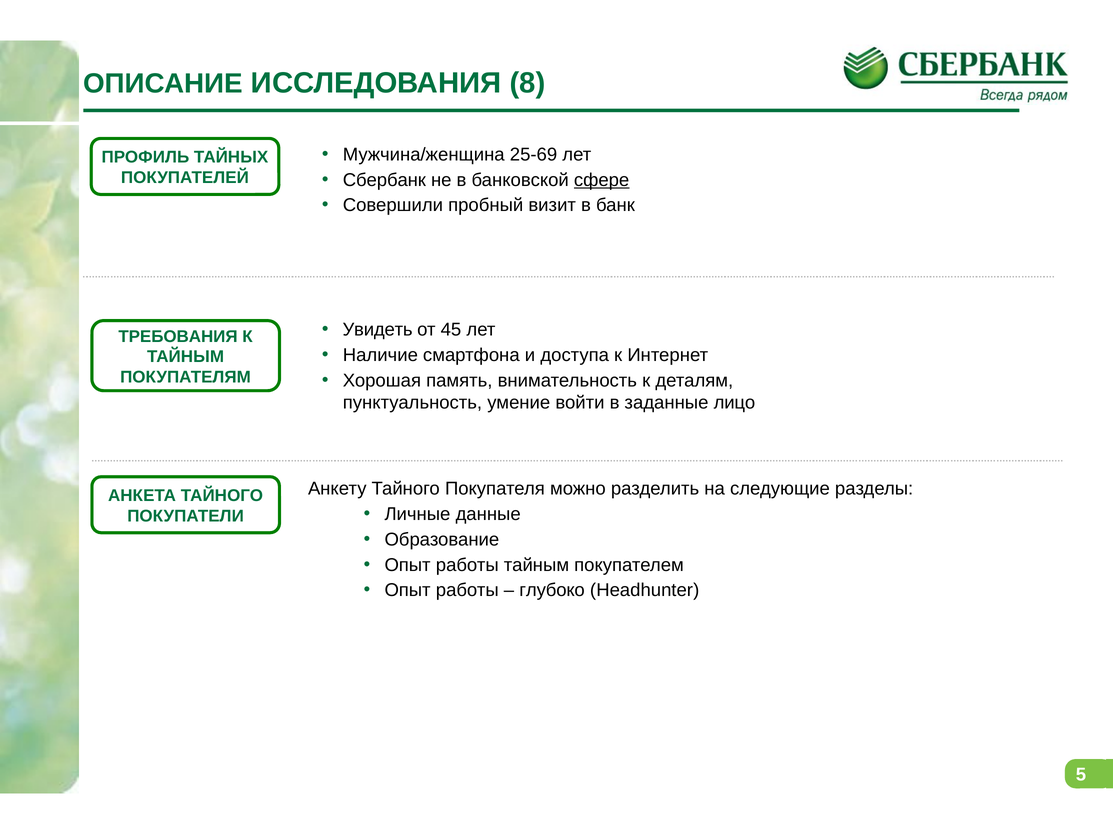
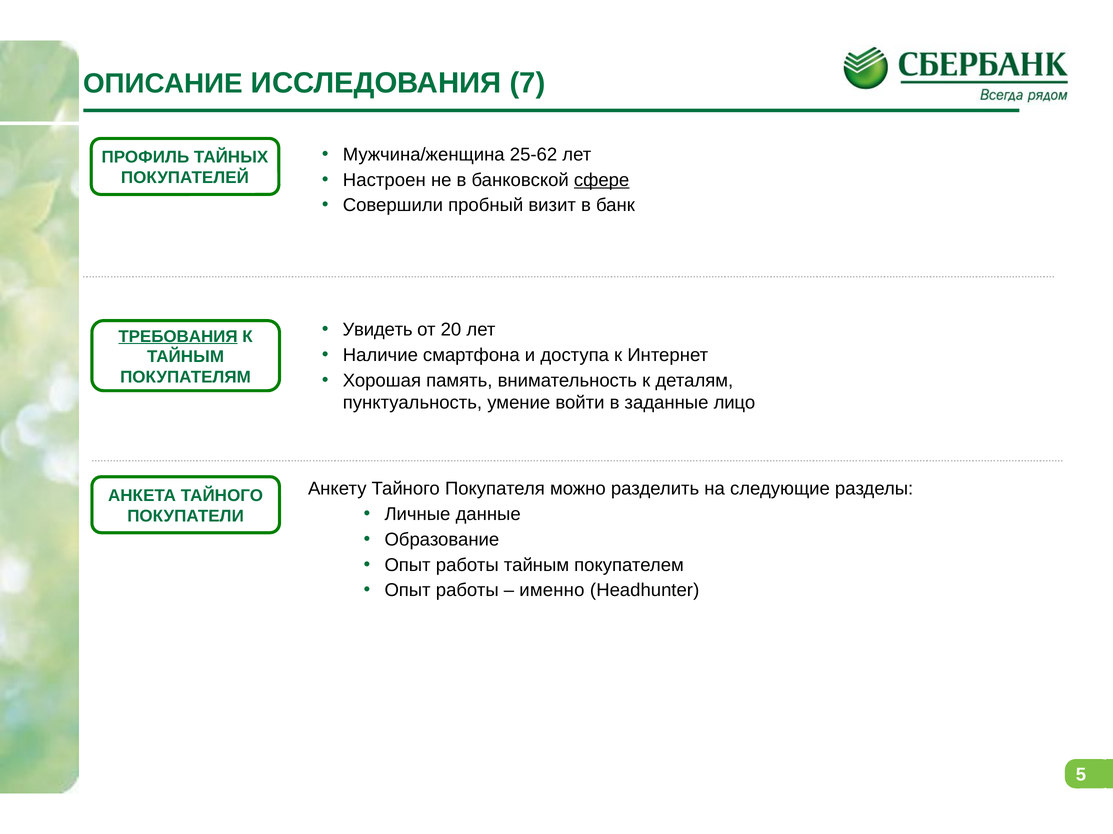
8: 8 -> 7
25-69: 25-69 -> 25-62
Сбербанк: Сбербанк -> Настроен
45: 45 -> 20
ТРЕБОВАНИЯ underline: none -> present
глубоко: глубоко -> именно
